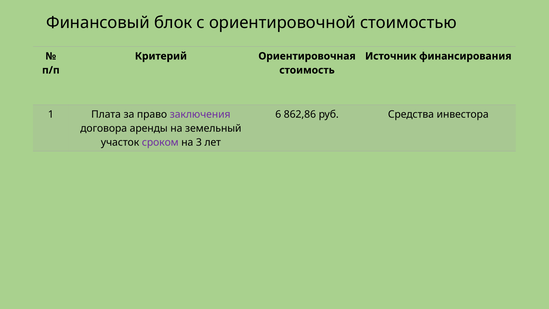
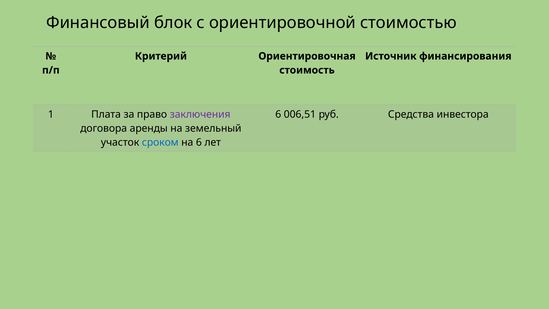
862,86: 862,86 -> 006,51
сроком colour: purple -> blue
на 3: 3 -> 6
